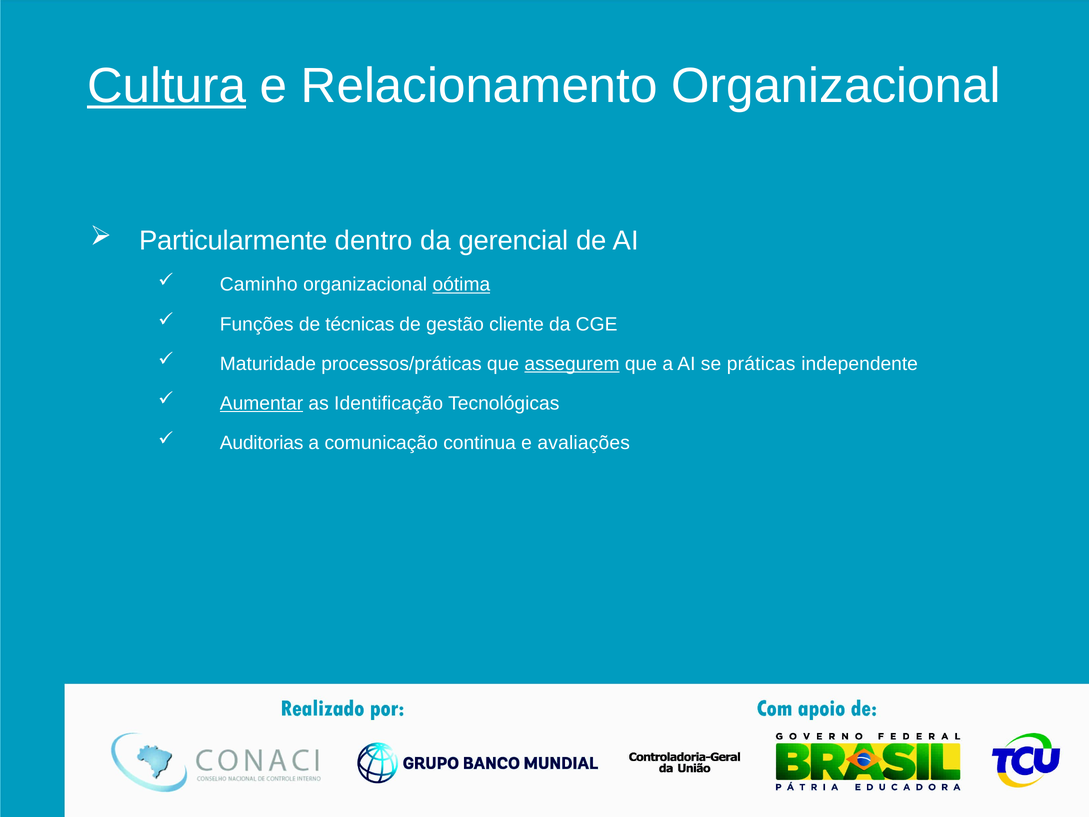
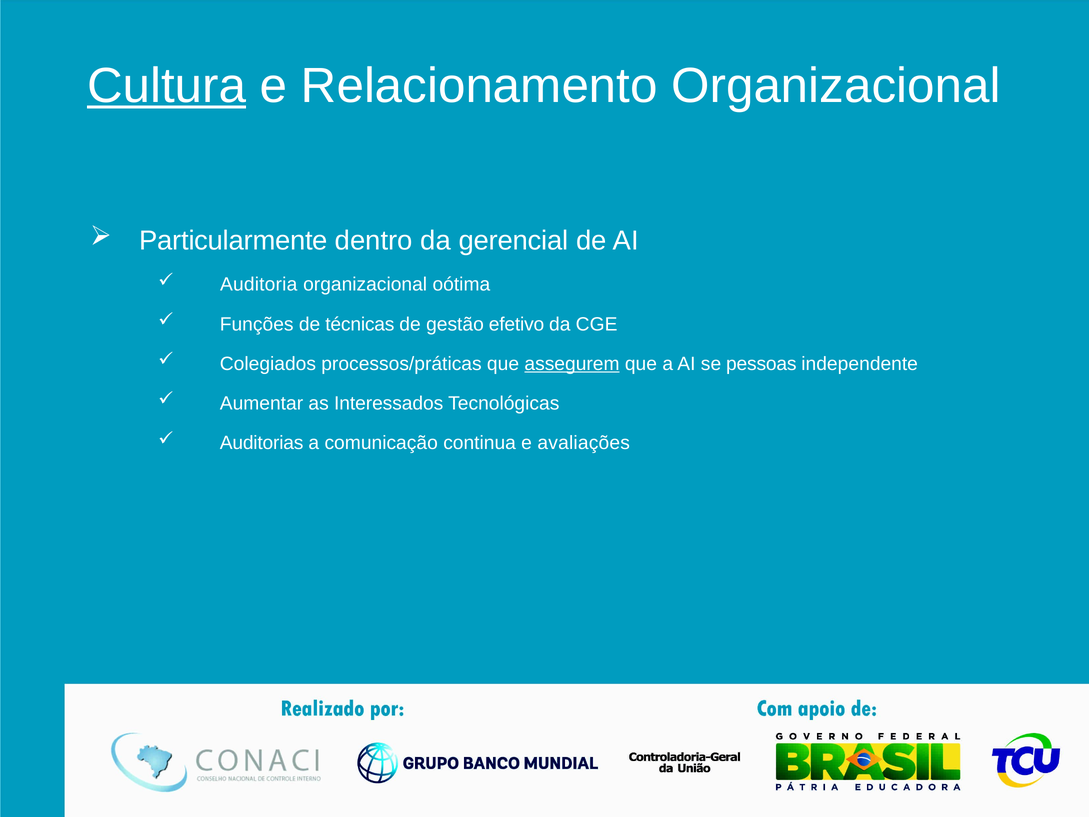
Caminho: Caminho -> Auditoria
oótima underline: present -> none
cliente: cliente -> efetivo
Maturidade: Maturidade -> Colegiados
práticas: práticas -> pessoas
Aumentar underline: present -> none
Identificação: Identificação -> Interessados
